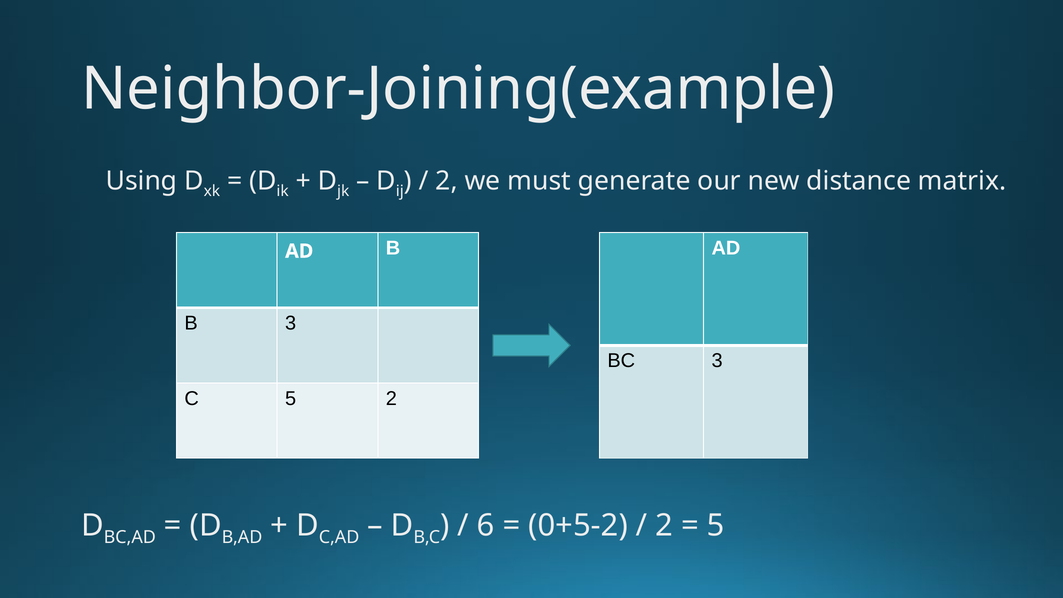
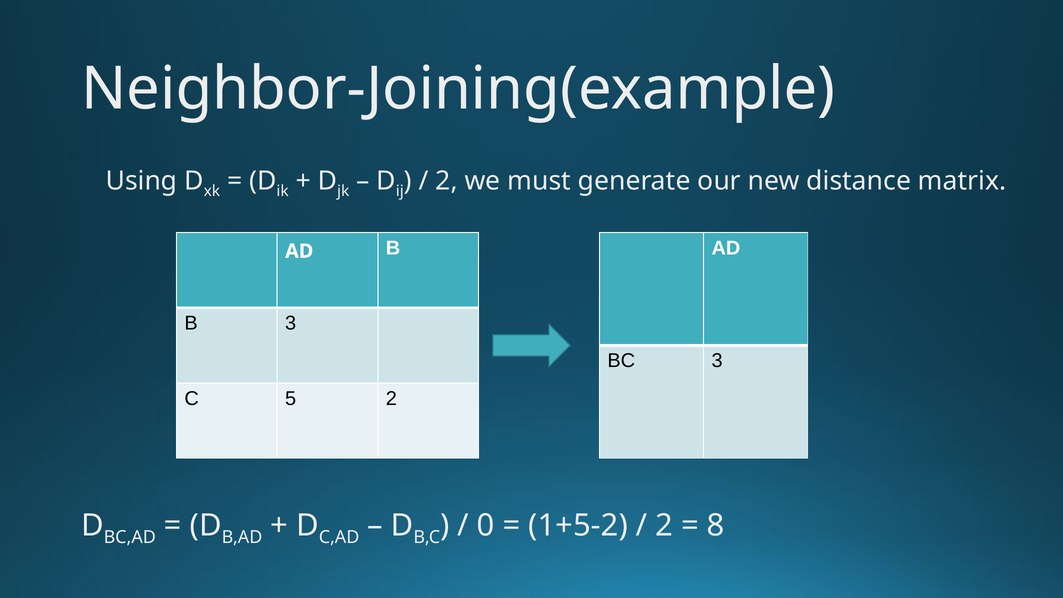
6: 6 -> 0
0+5-2: 0+5-2 -> 1+5-2
5 at (716, 525): 5 -> 8
